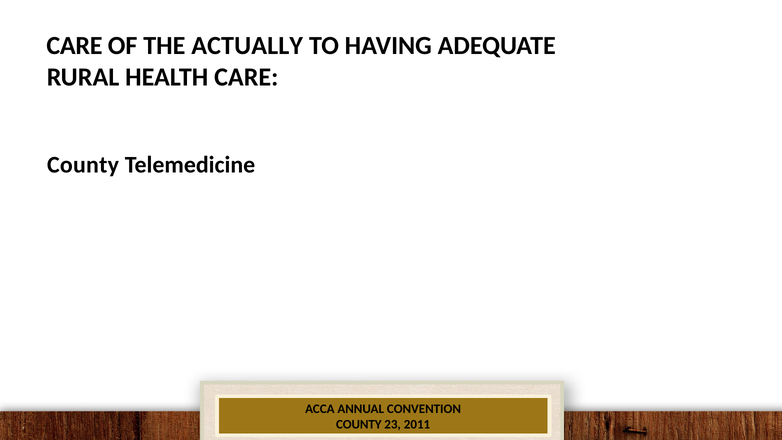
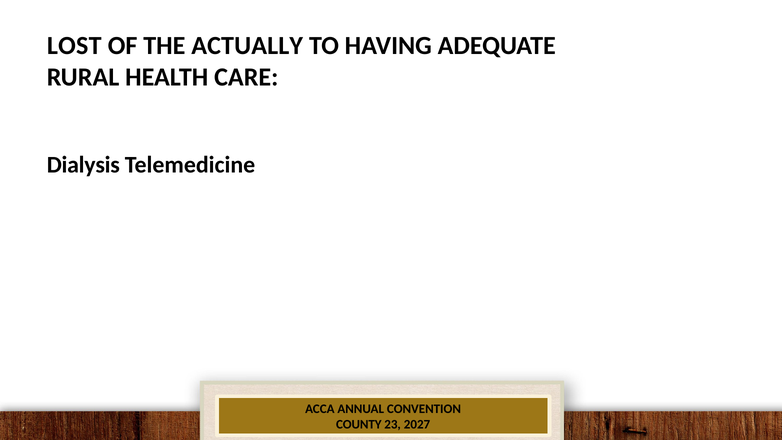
CARE at (74, 46): CARE -> LOST
County at (83, 165): County -> Dialysis
2011: 2011 -> 2027
